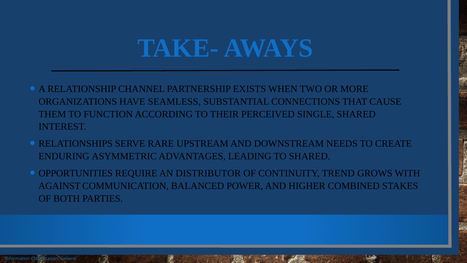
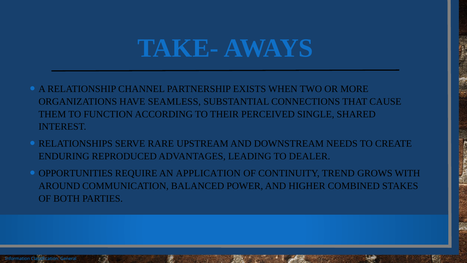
ASYMMETRIC: ASYMMETRIC -> REPRODUCED
TO SHARED: SHARED -> DEALER
DISTRIBUTOR: DISTRIBUTOR -> APPLICATION
AGAINST: AGAINST -> AROUND
